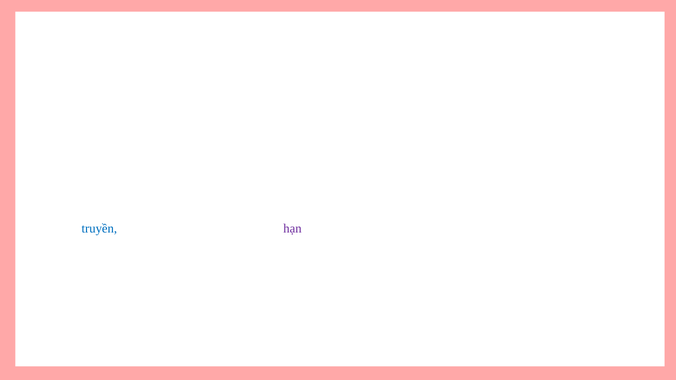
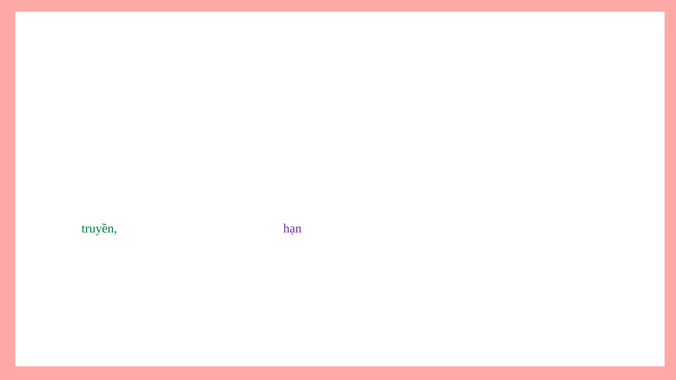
truyền colour: blue -> green
